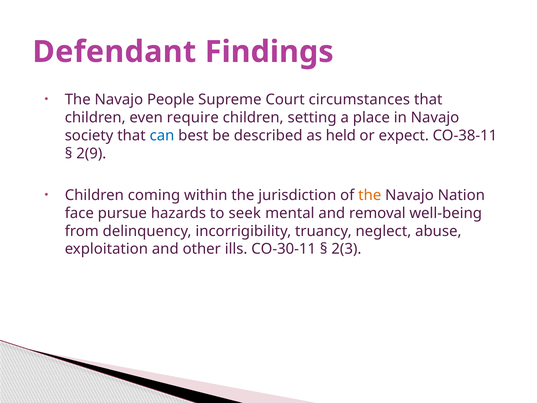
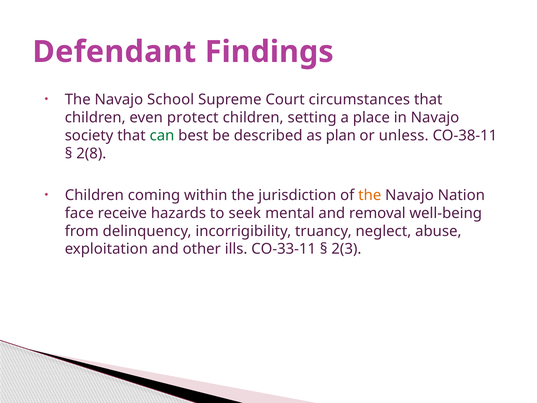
People: People -> School
require: require -> protect
can colour: blue -> green
held: held -> plan
expect: expect -> unless
2(9: 2(9 -> 2(8
pursue: pursue -> receive
CO-30-11: CO-30-11 -> CO-33-11
